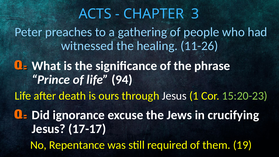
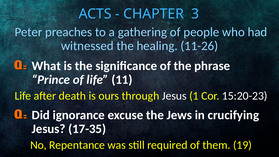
94: 94 -> 11
15:20-23 colour: light green -> white
17-17: 17-17 -> 17-35
